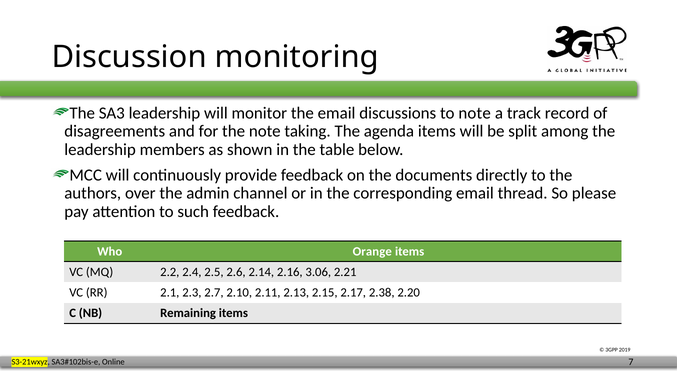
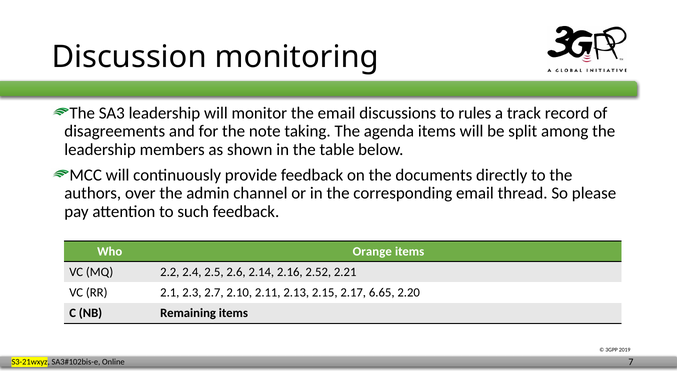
to note: note -> rules
3.06: 3.06 -> 2.52
2.38: 2.38 -> 6.65
